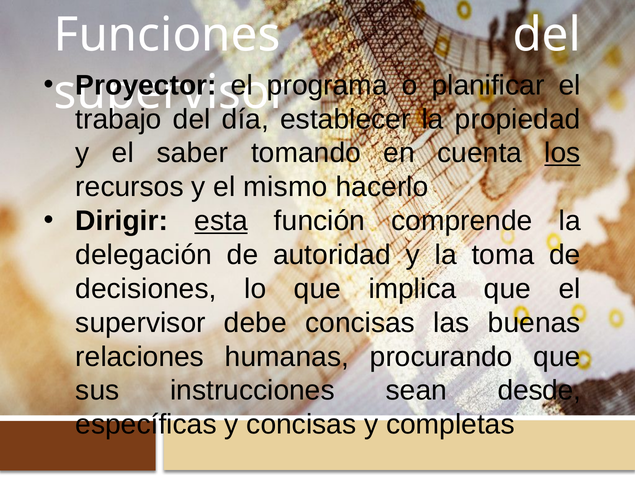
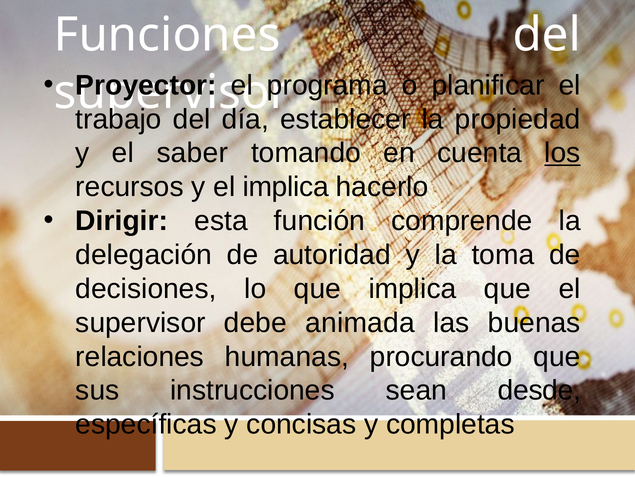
el mismo: mismo -> implica
esta underline: present -> none
debe concisas: concisas -> animada
